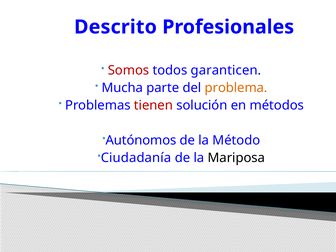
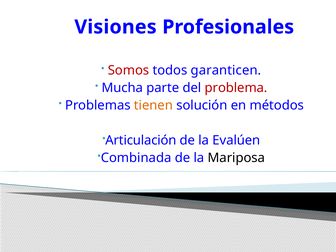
Descrito: Descrito -> Visiones
problema colour: orange -> red
tienen colour: red -> orange
Autónomos: Autónomos -> Articulación
Método: Método -> Evalúen
Ciudadanía: Ciudadanía -> Combinada
